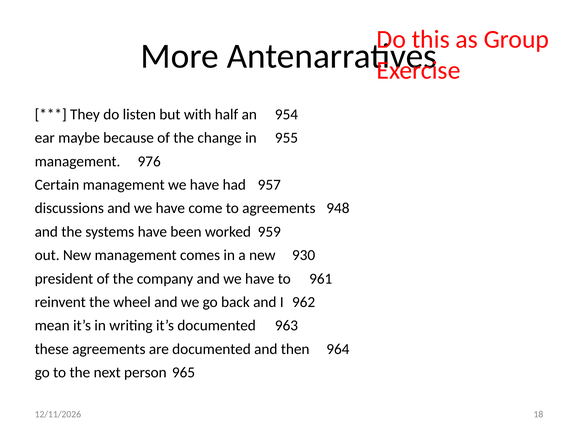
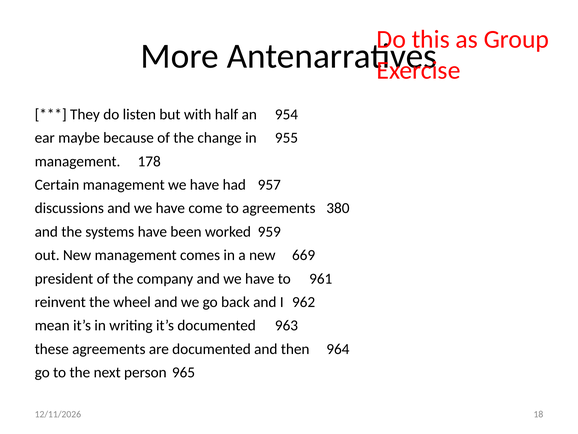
976: 976 -> 178
948: 948 -> 380
930: 930 -> 669
